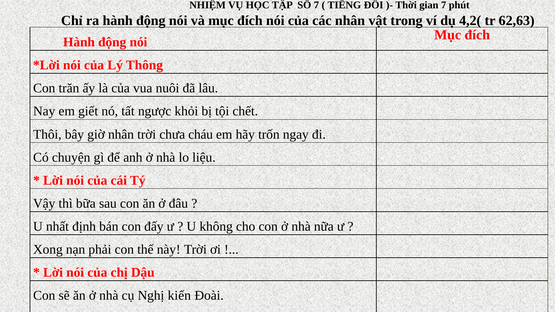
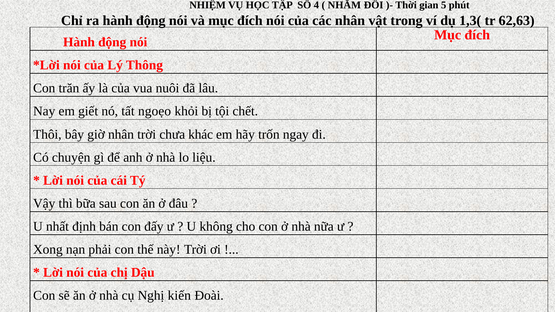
SỐ 7: 7 -> 4
TIẾNG: TIẾNG -> NHẰM
gian 7: 7 -> 5
4,2(: 4,2( -> 1,3(
ngược: ngược -> ngoẹo
cháu: cháu -> khác
